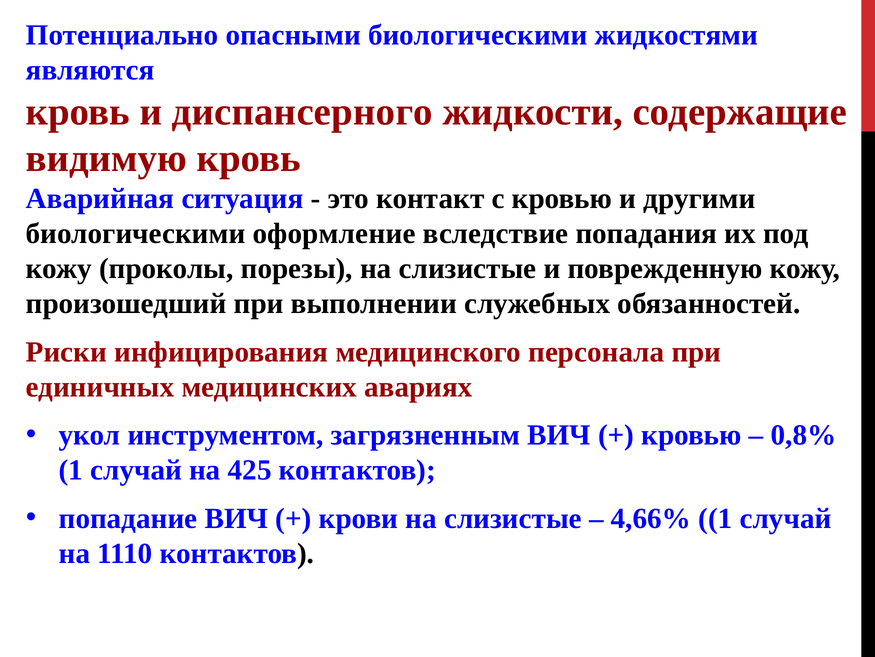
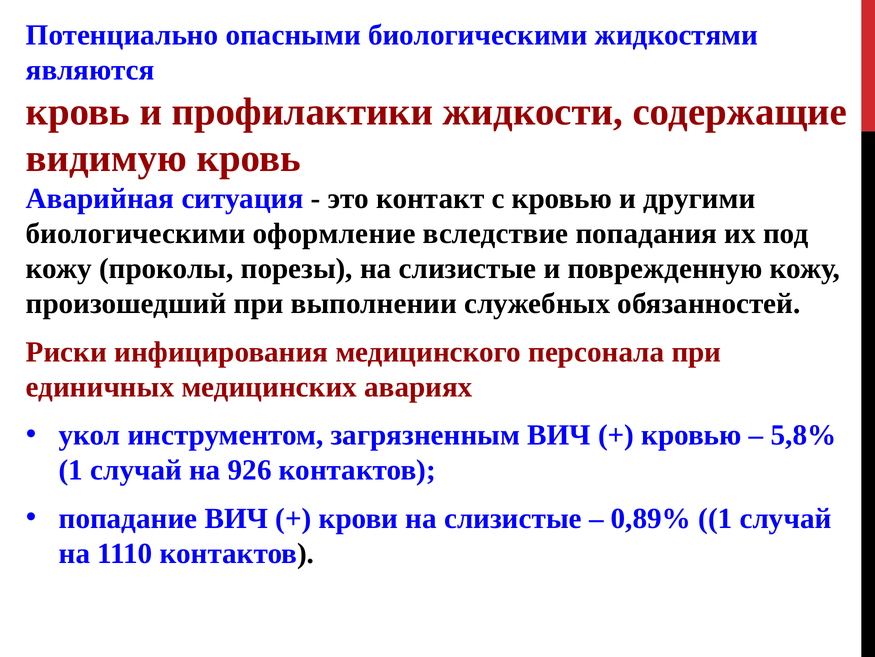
диспансерного: диспансерного -> профилактики
0,8%: 0,8% -> 5,8%
425: 425 -> 926
4,66%: 4,66% -> 0,89%
